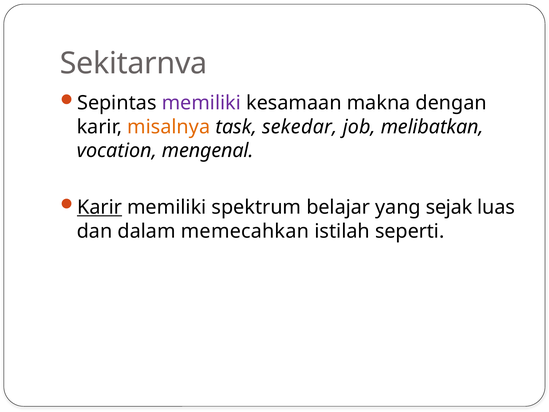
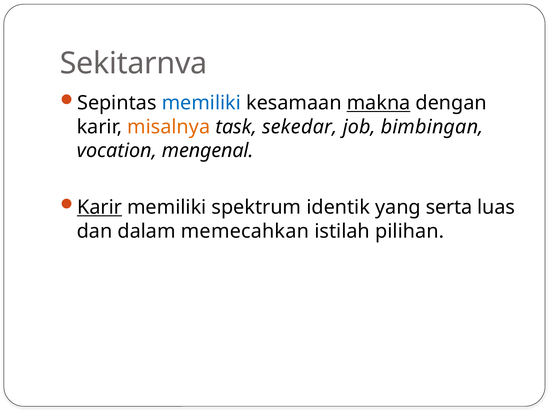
memiliki at (201, 103) colour: purple -> blue
makna underline: none -> present
melibatkan: melibatkan -> bimbingan
belajar: belajar -> identik
sejak: sejak -> serta
seperti: seperti -> pilihan
